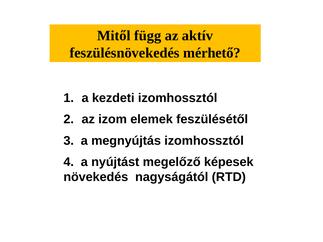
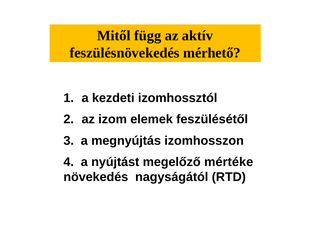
megnyújtás izomhossztól: izomhossztól -> izomhosszon
képesek: képesek -> mértéke
